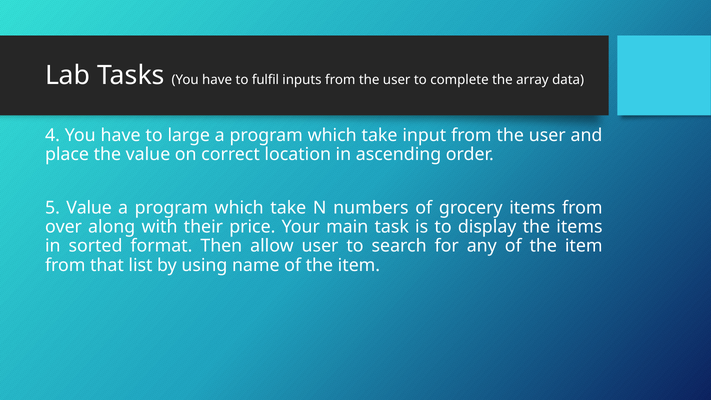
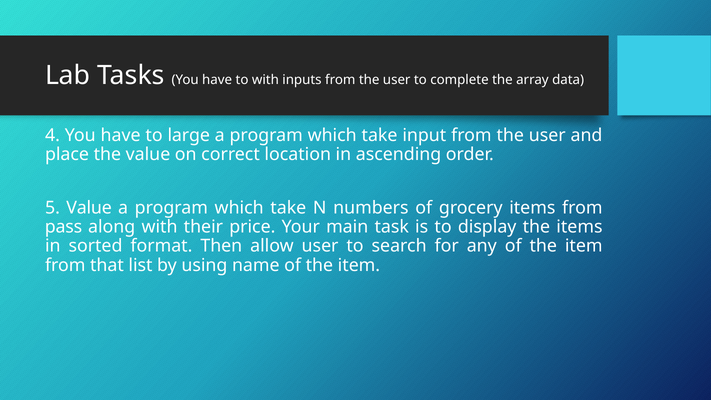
to fulfil: fulfil -> with
over: over -> pass
